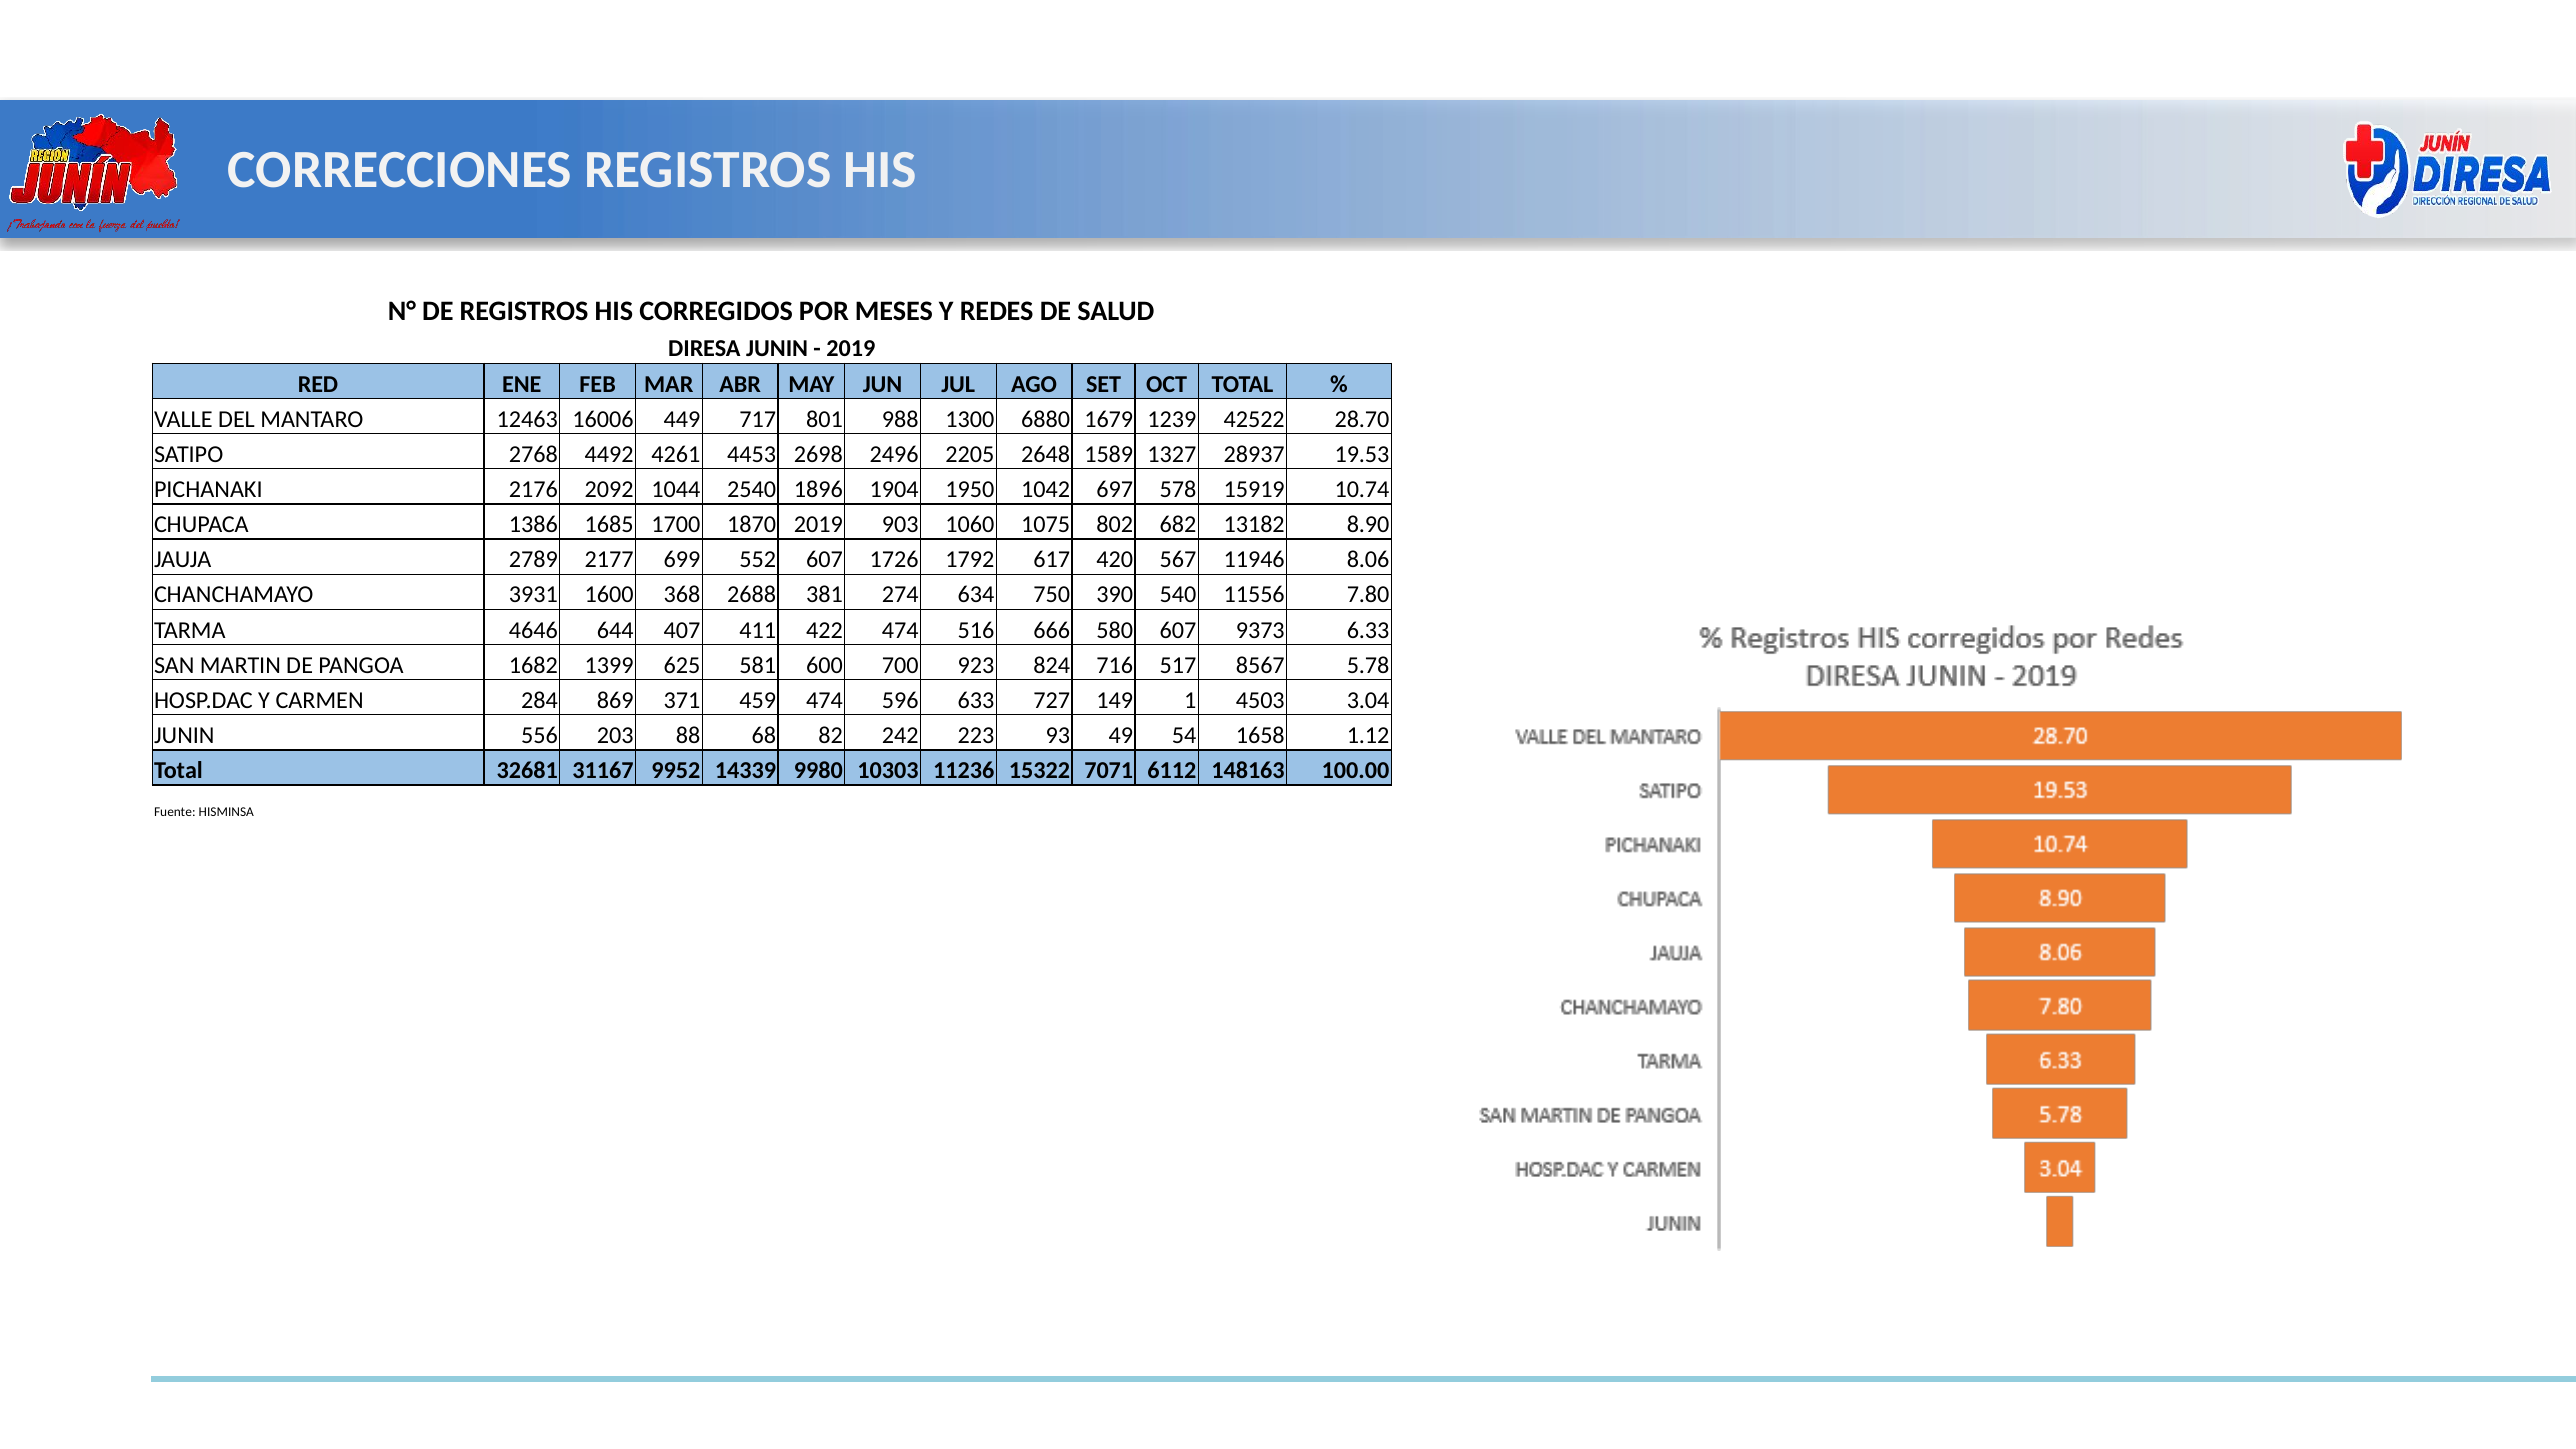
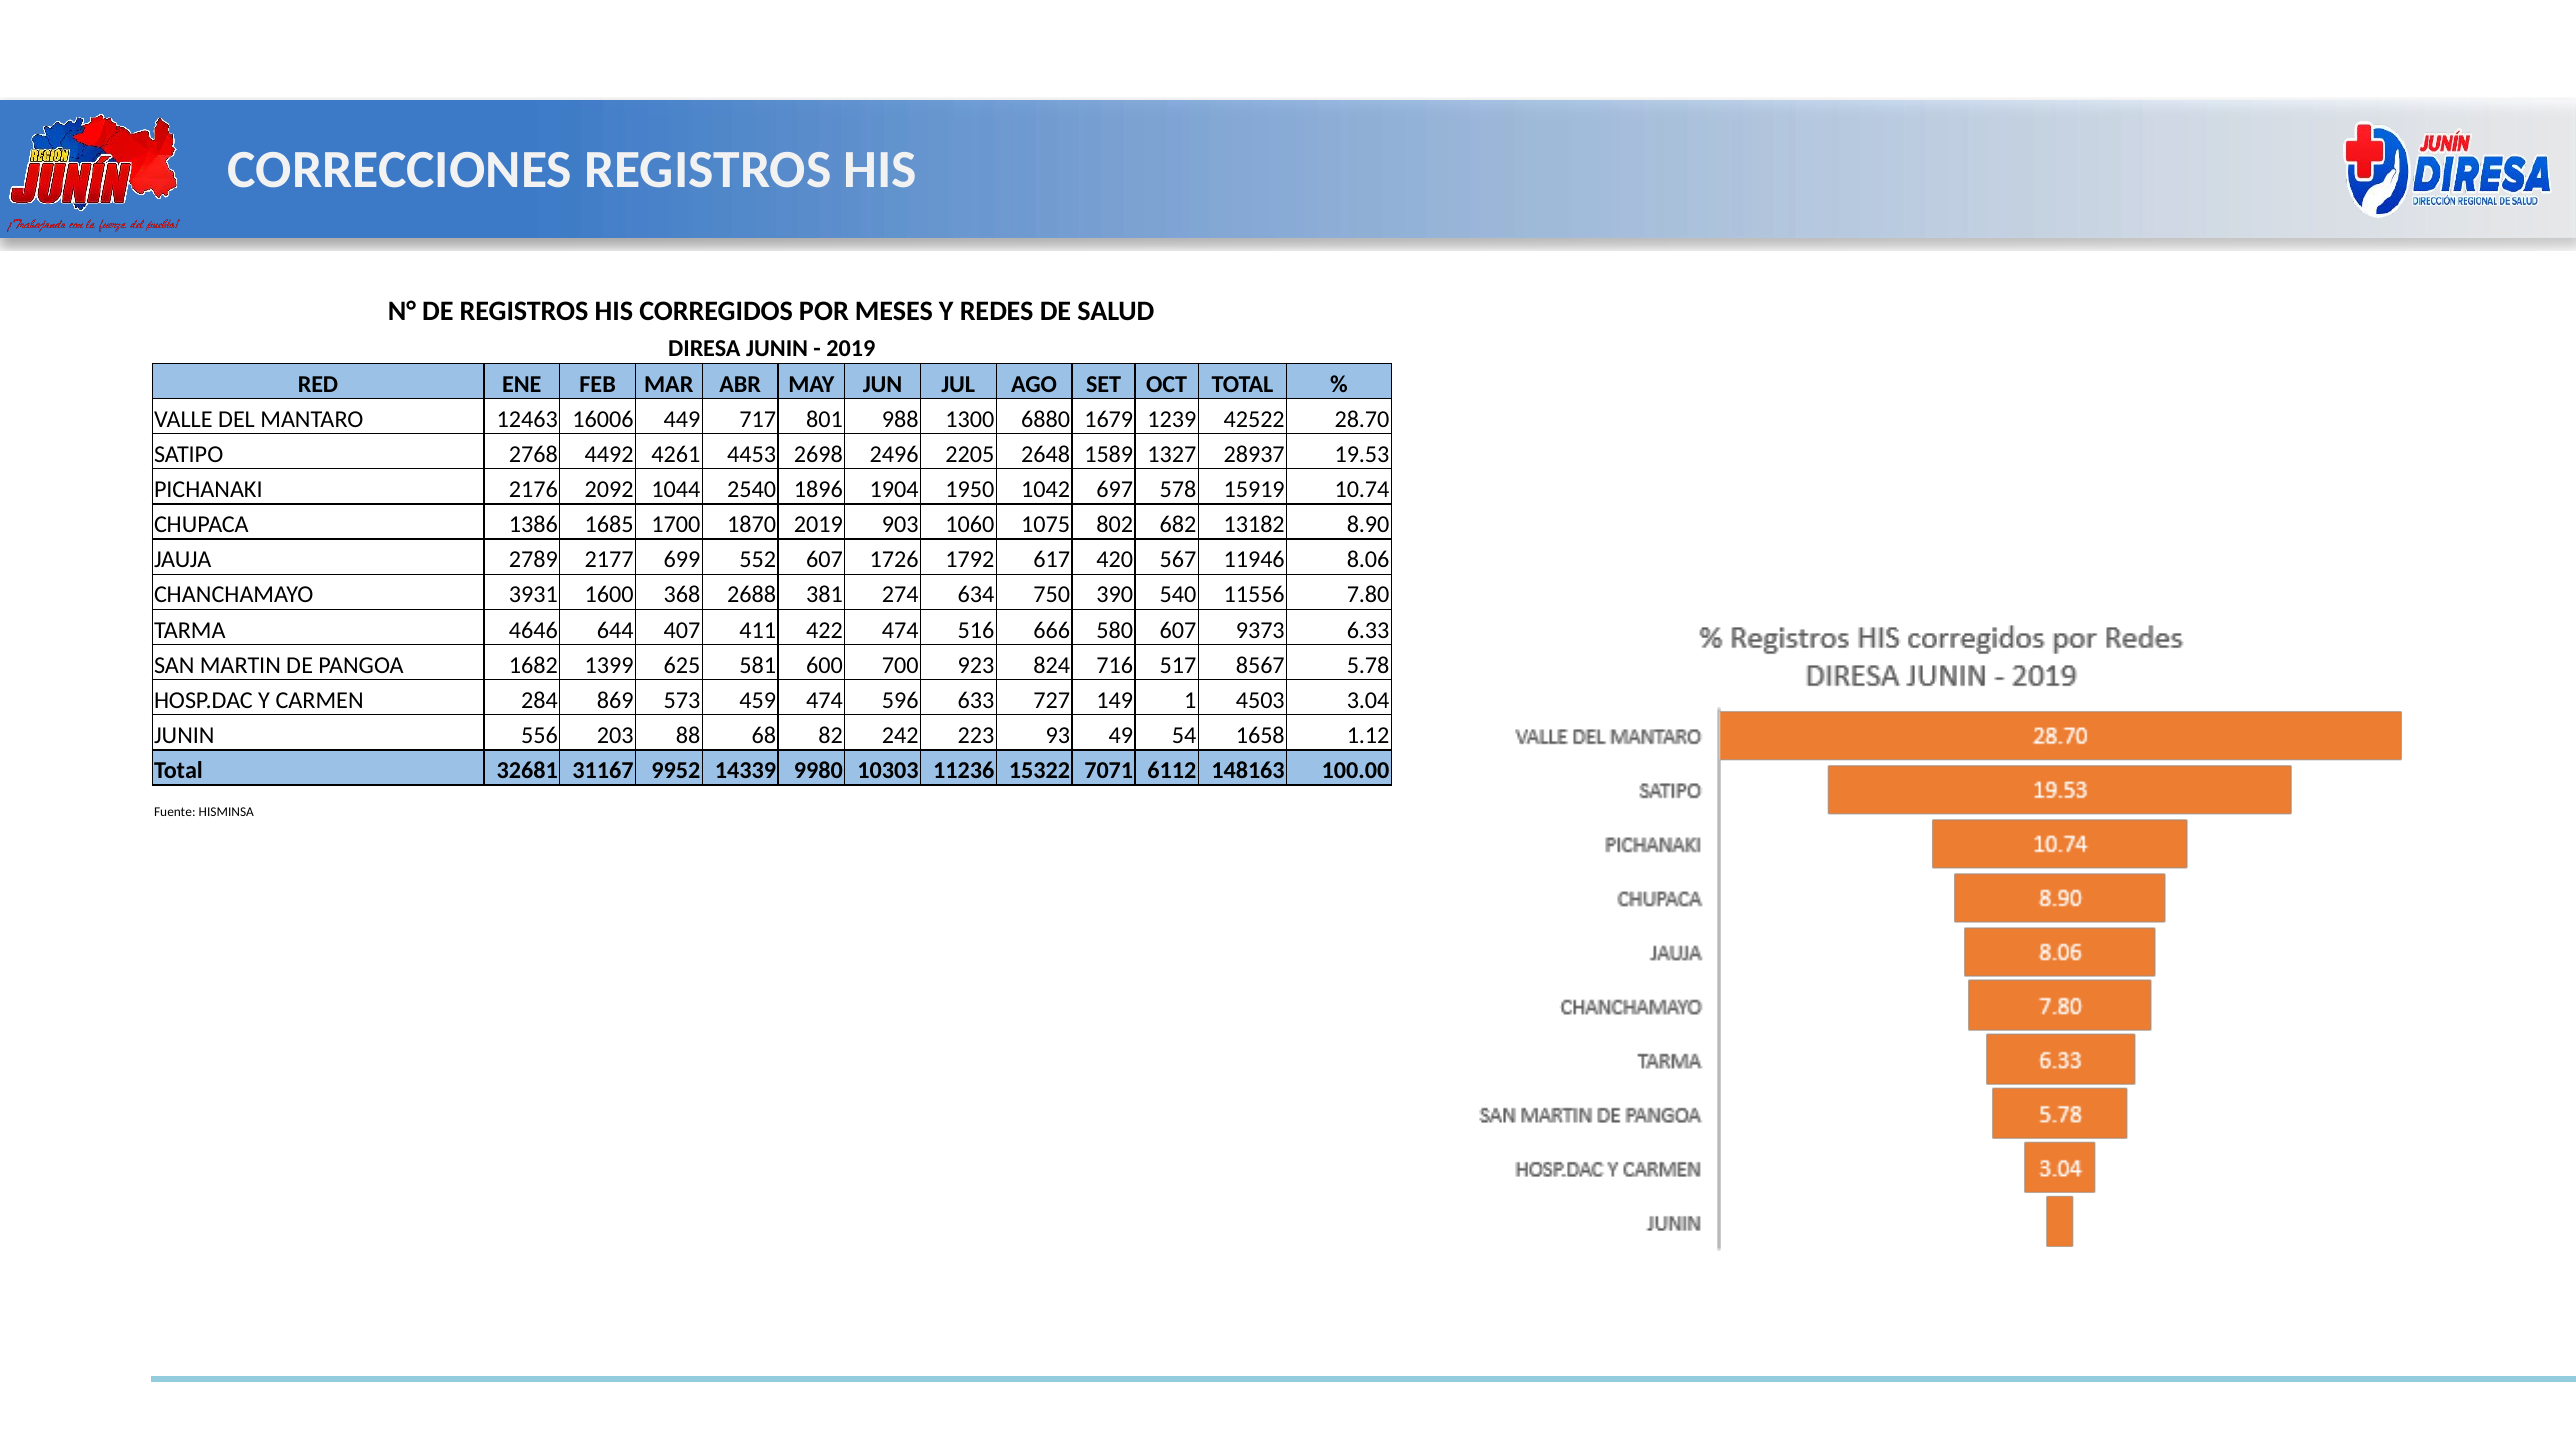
371: 371 -> 573
